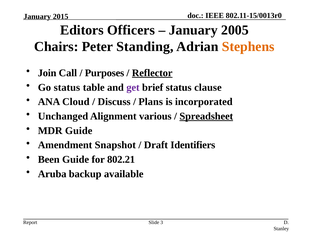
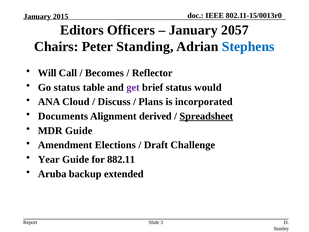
2005: 2005 -> 2057
Stephens colour: orange -> blue
Join: Join -> Will
Purposes: Purposes -> Becomes
Reflector underline: present -> none
clause: clause -> would
Unchanged: Unchanged -> Documents
various: various -> derived
Snapshot: Snapshot -> Elections
Identifiers: Identifiers -> Challenge
Been: Been -> Year
802.21: 802.21 -> 882.11
available: available -> extended
